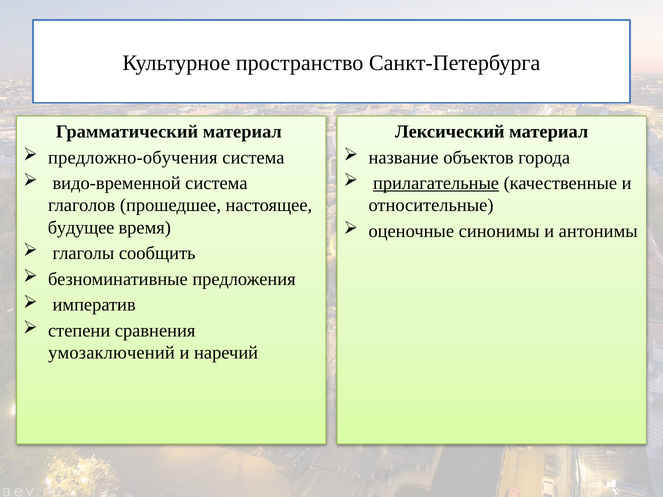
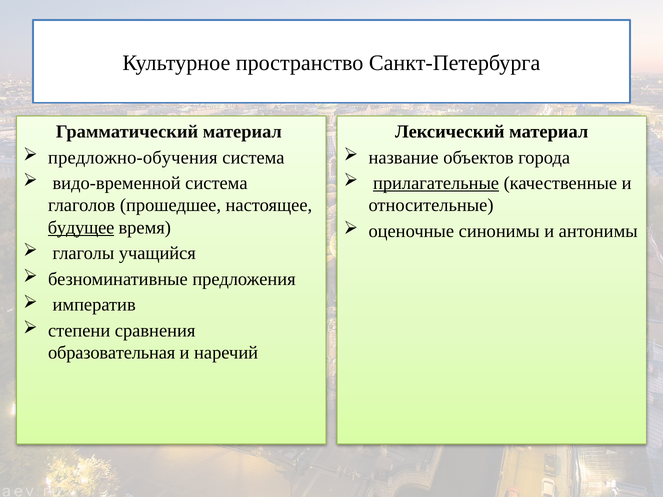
будущее underline: none -> present
сообщить: сообщить -> учащийся
умозаключений: умозаключений -> образовательная
